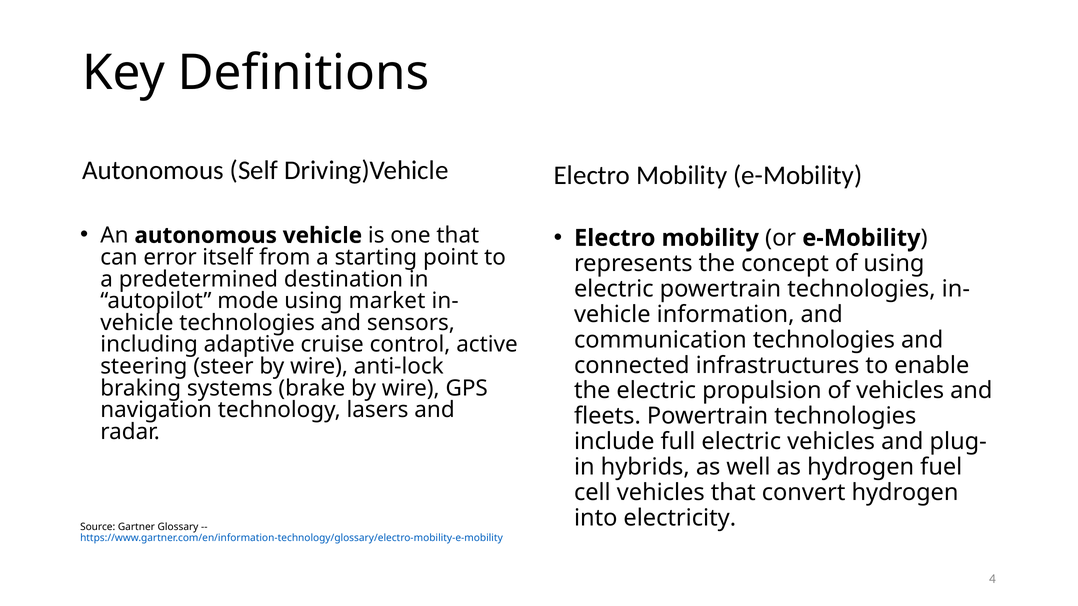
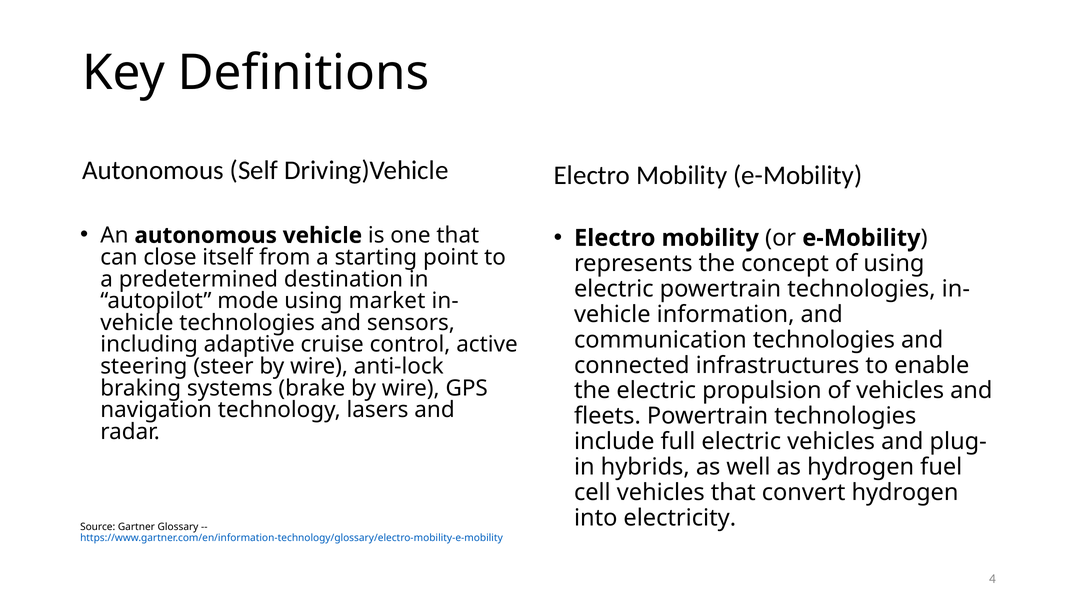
error: error -> close
